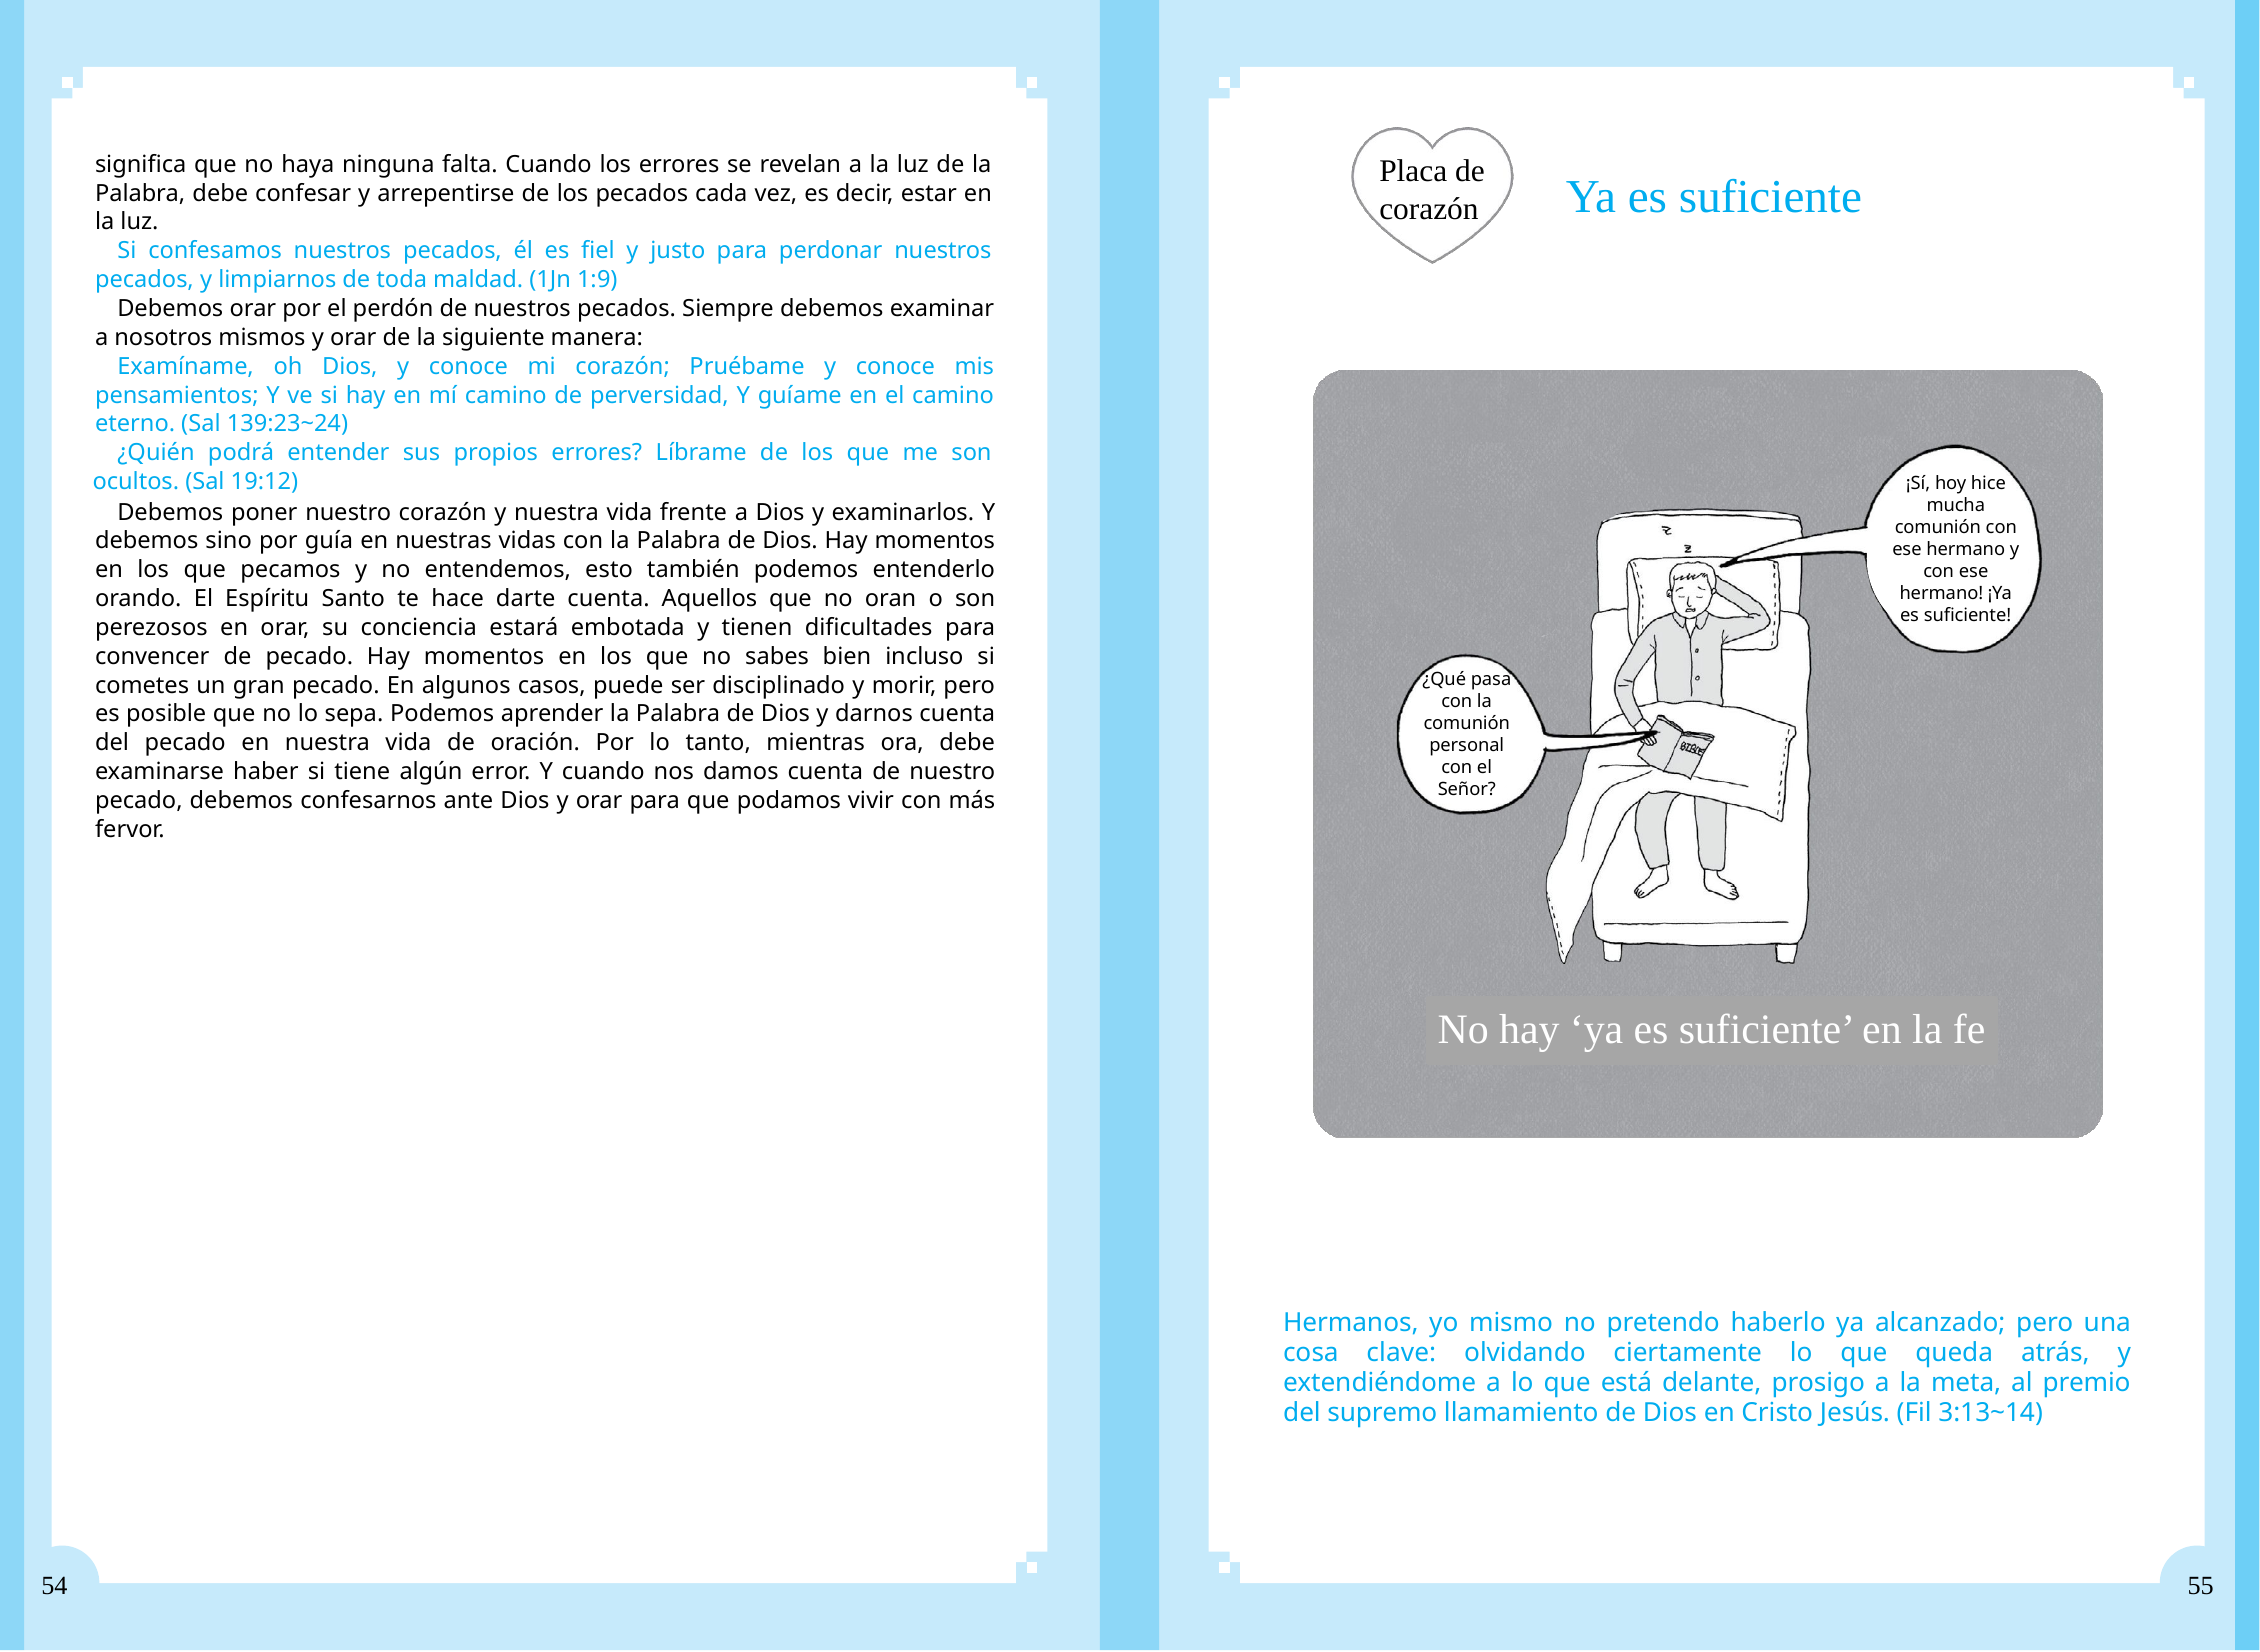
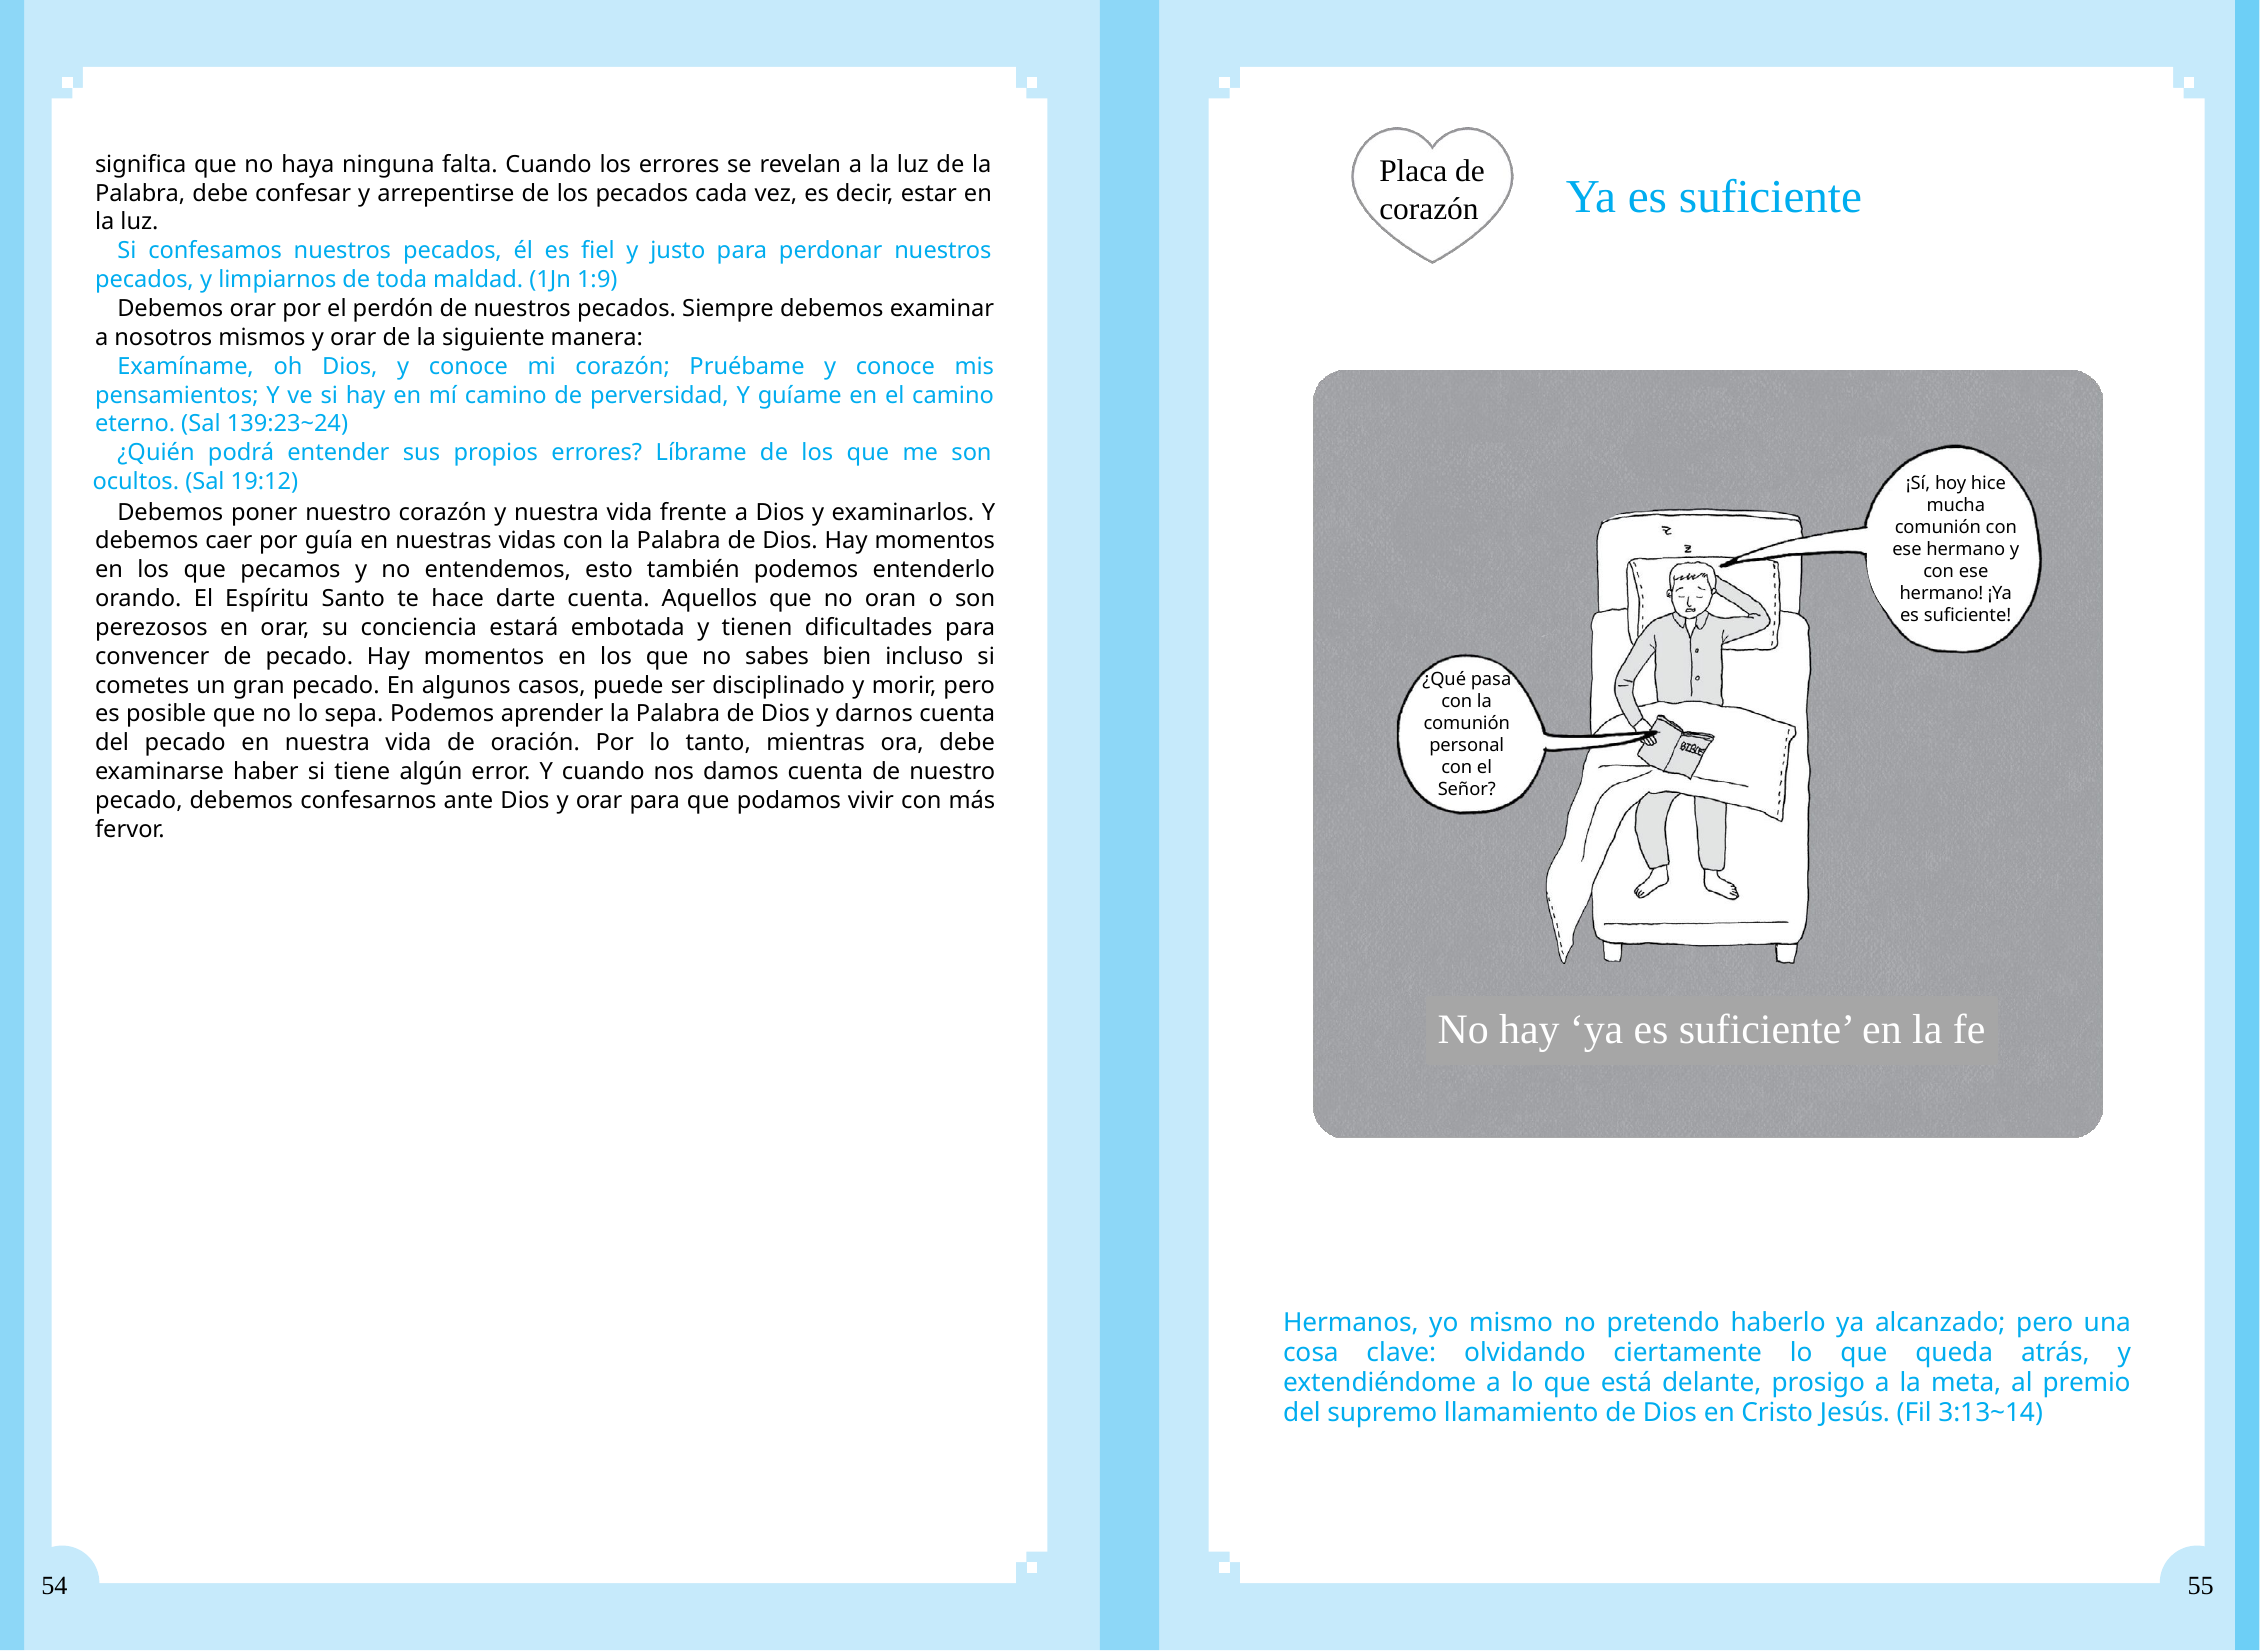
sino: sino -> caer
